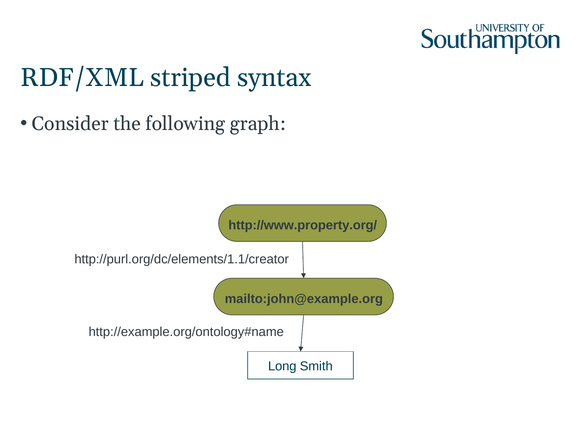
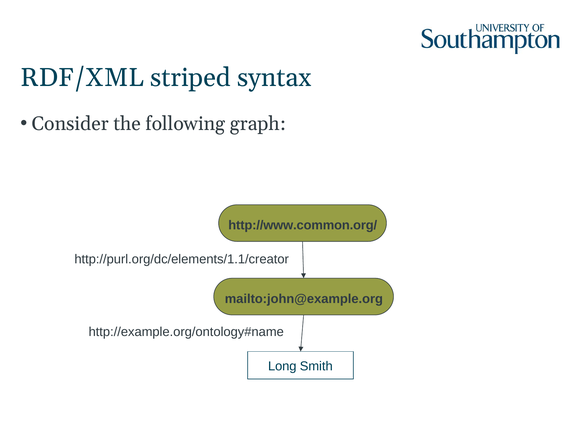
http://www.property.org/: http://www.property.org/ -> http://www.common.org/
